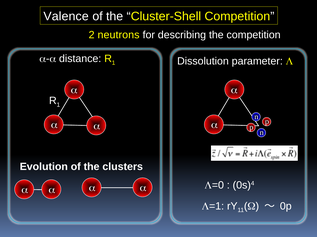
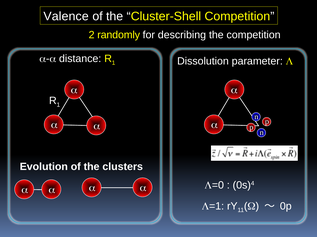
neutrons: neutrons -> randomly
